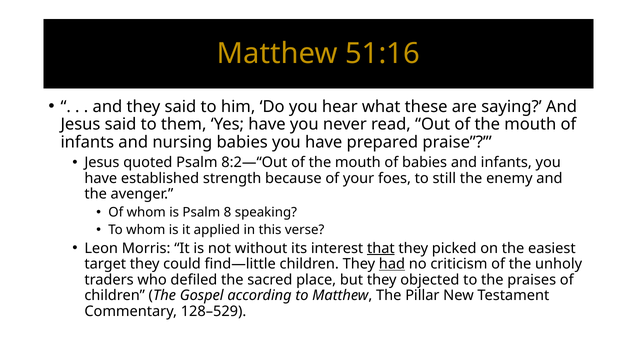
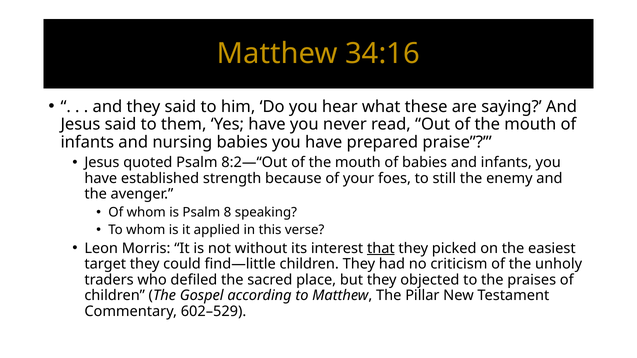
51:16: 51:16 -> 34:16
had underline: present -> none
128–529: 128–529 -> 602–529
